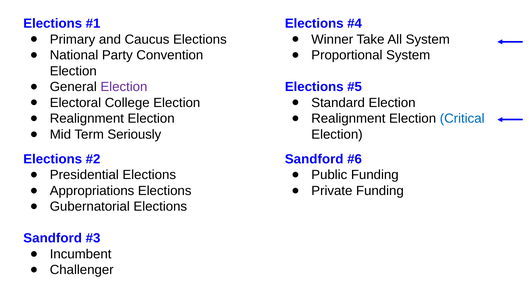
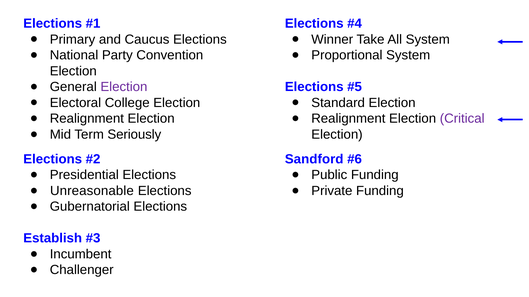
Critical colour: blue -> purple
Appropriations: Appropriations -> Unreasonable
Sandford at (53, 239): Sandford -> Establish
